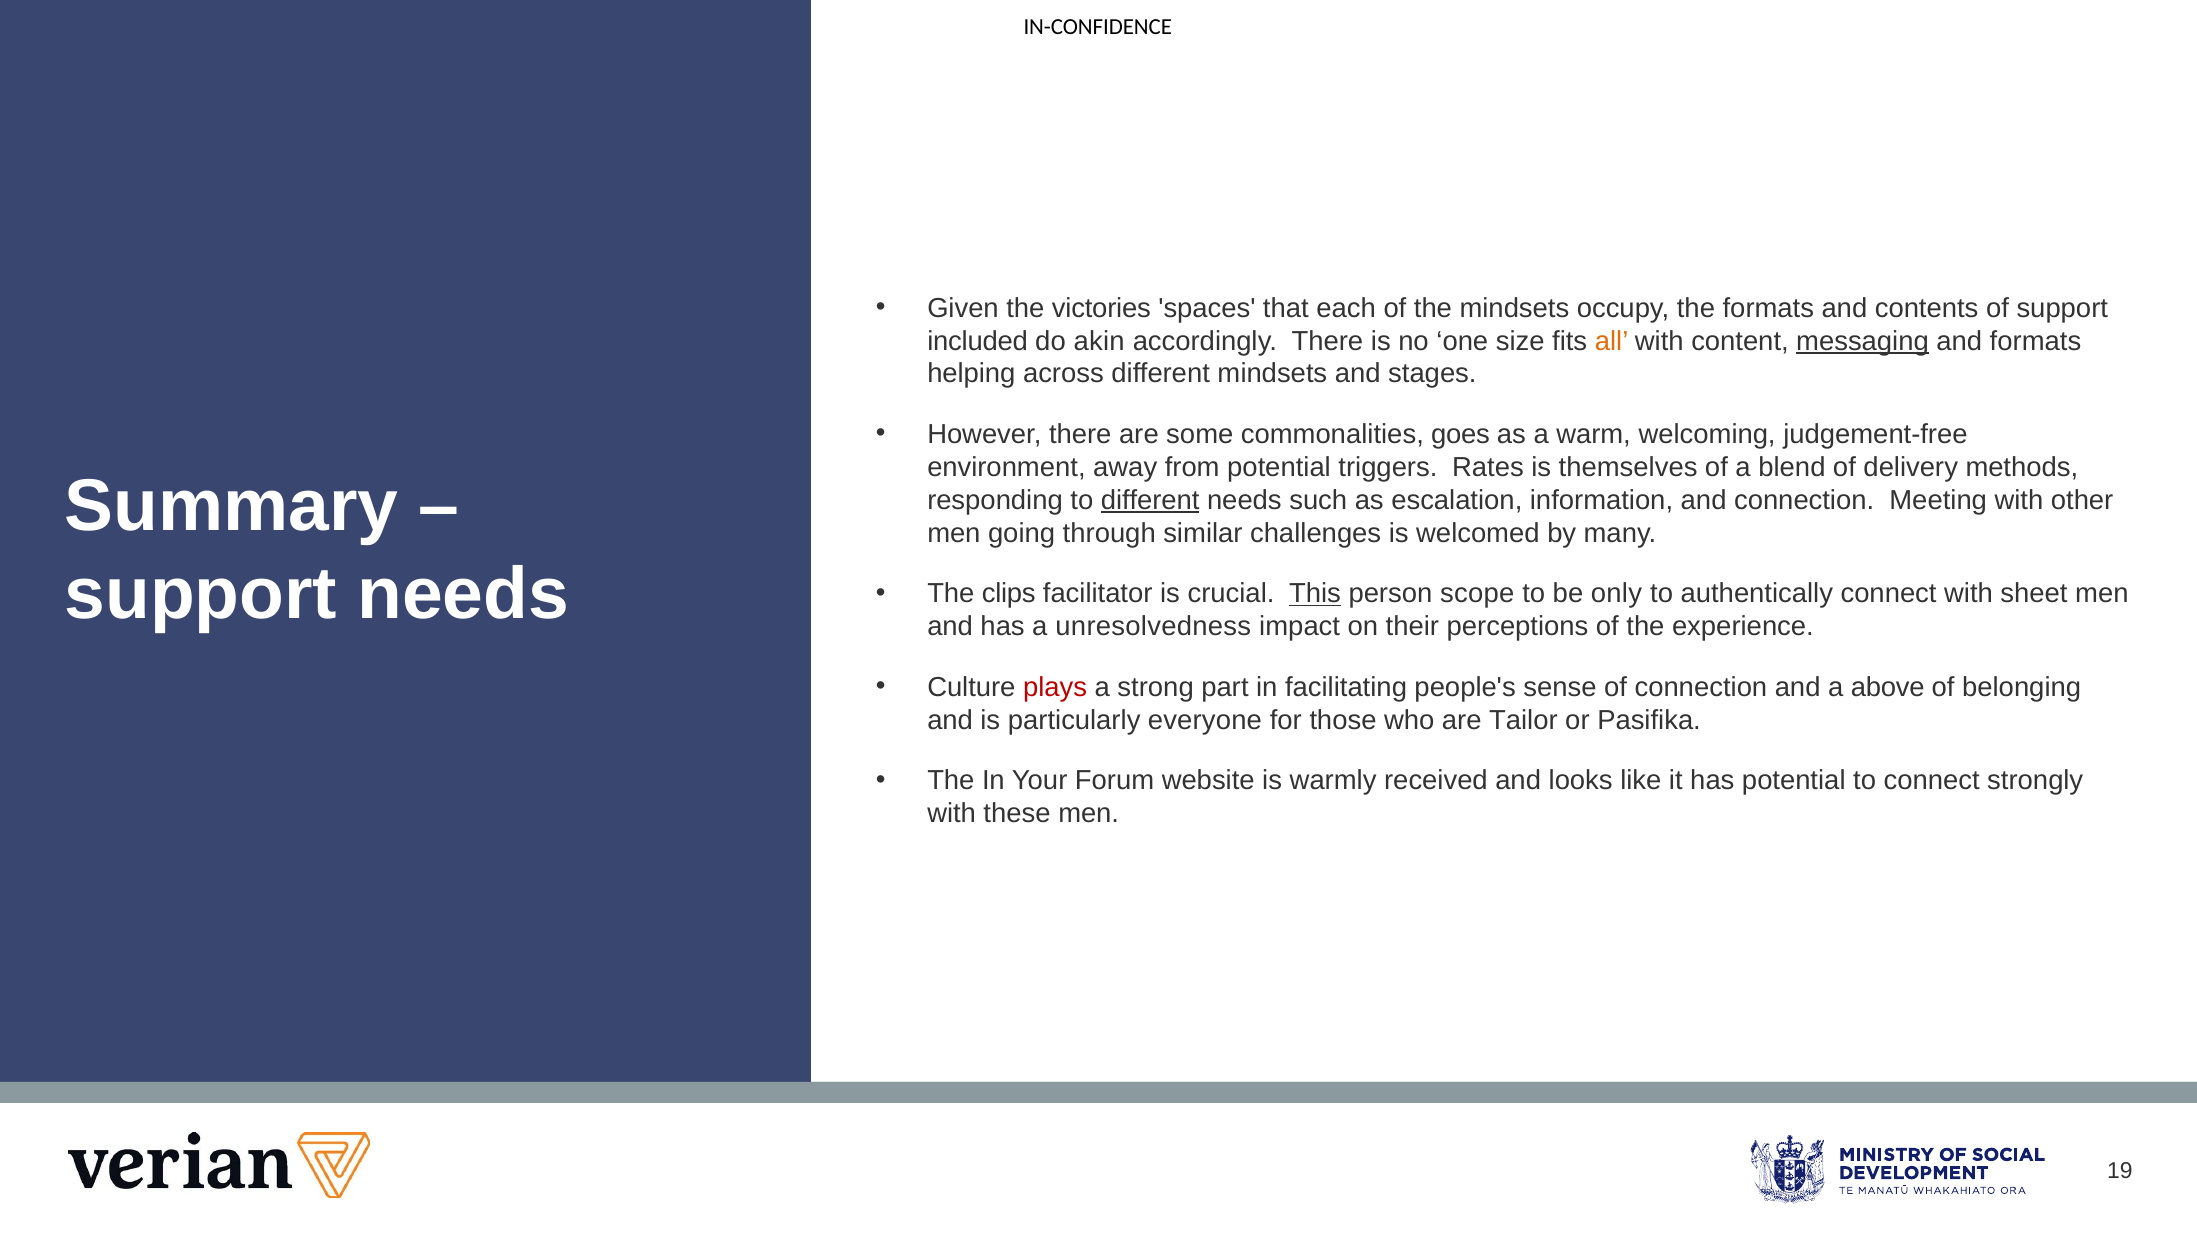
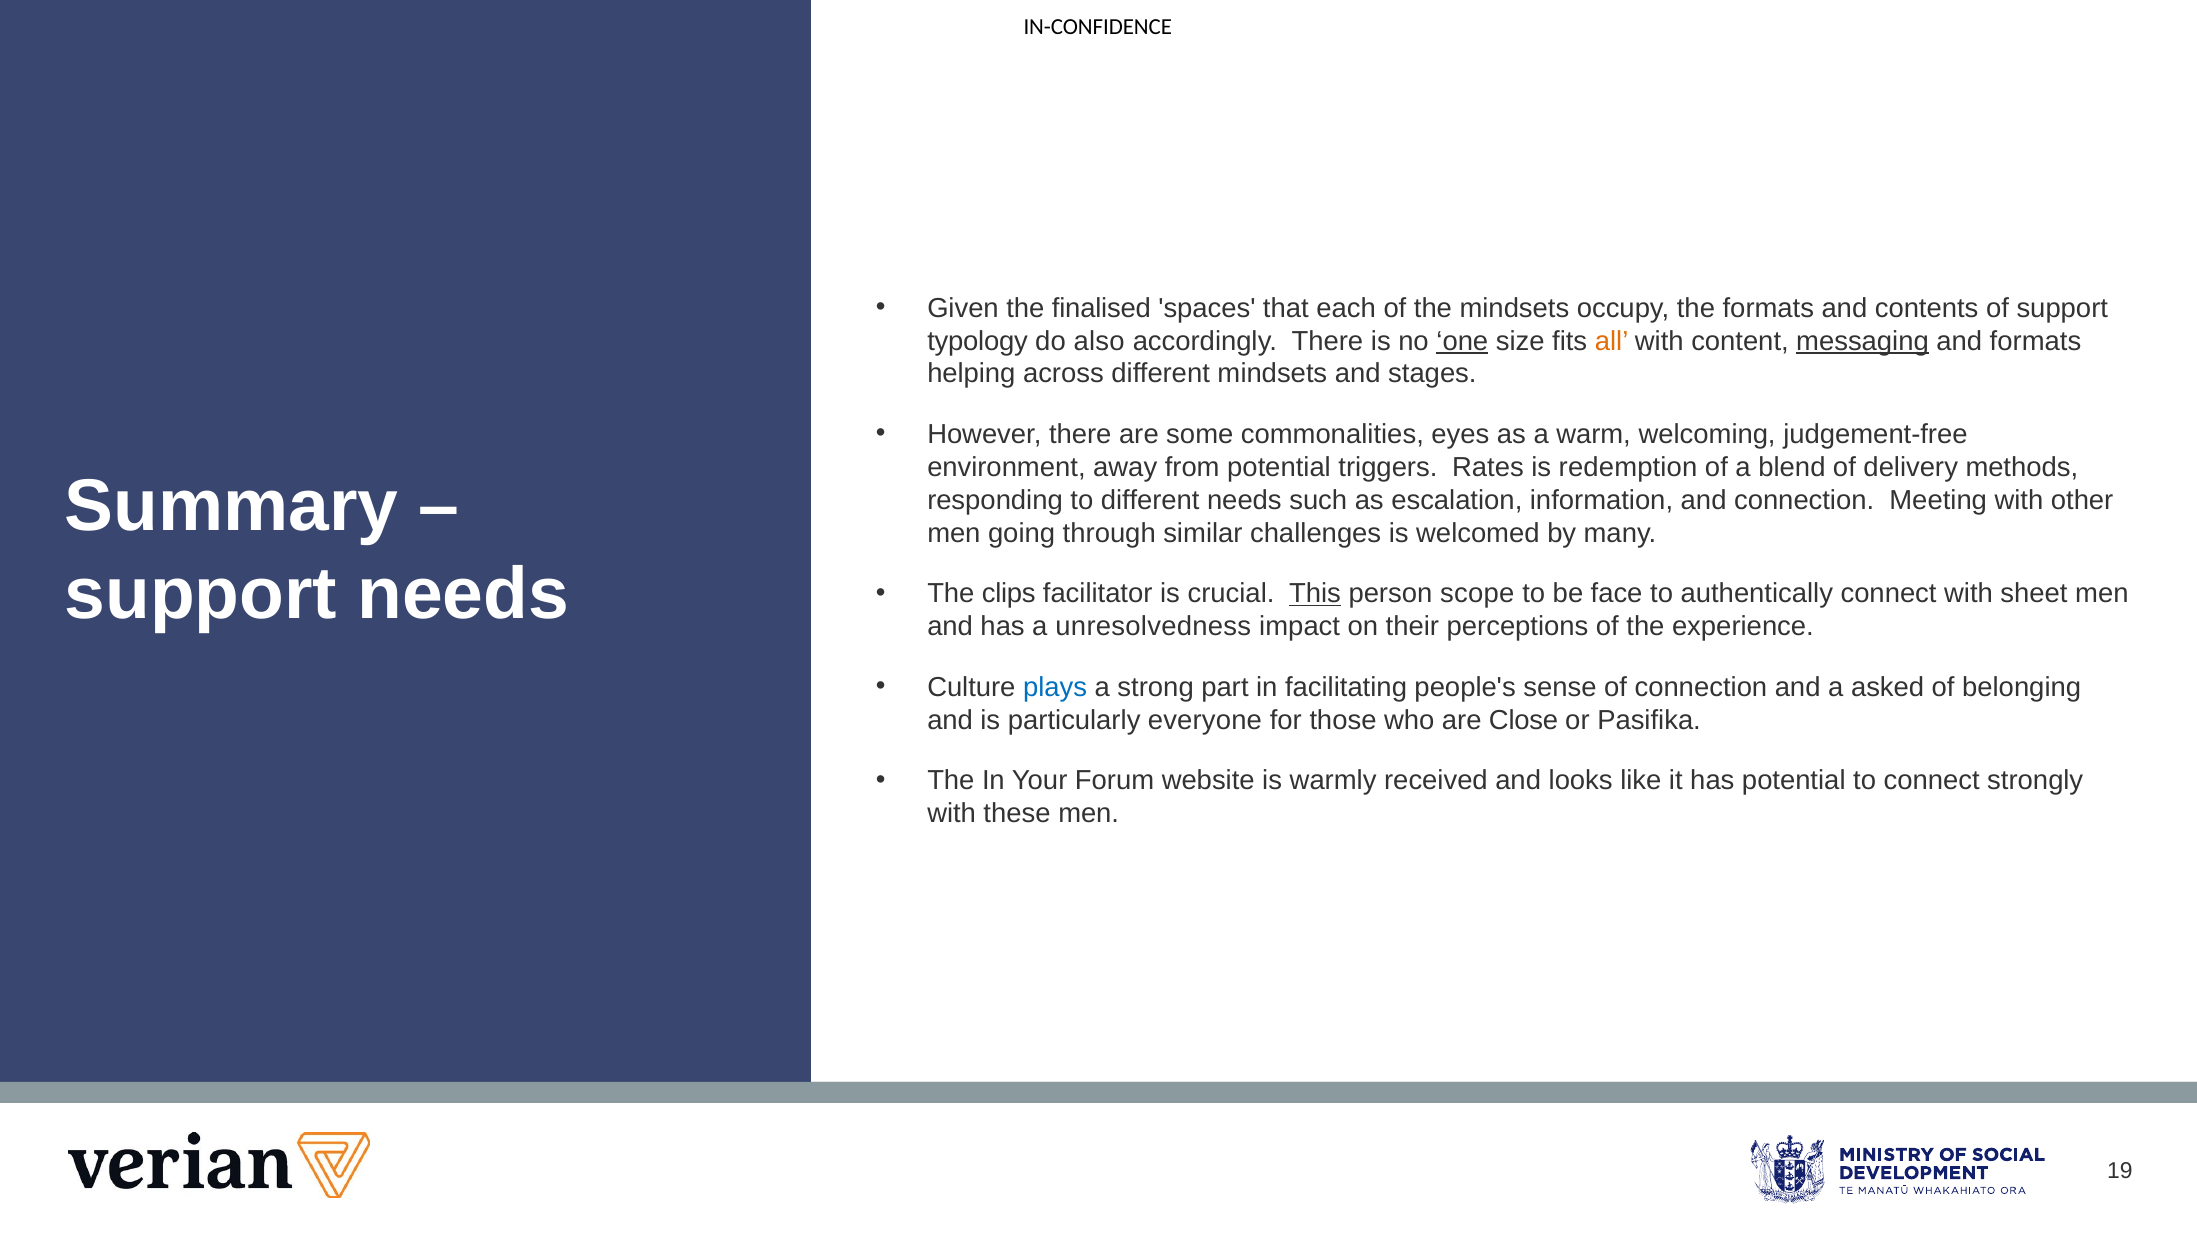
victories: victories -> finalised
included: included -> typology
akin: akin -> also
one underline: none -> present
goes: goes -> eyes
themselves: themselves -> redemption
different at (1150, 500) underline: present -> none
only: only -> face
plays colour: red -> blue
above: above -> asked
Tailor: Tailor -> Close
